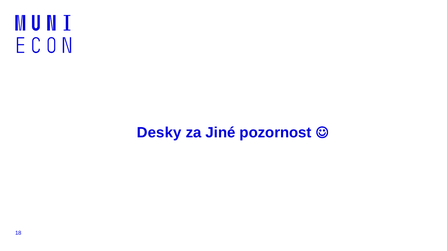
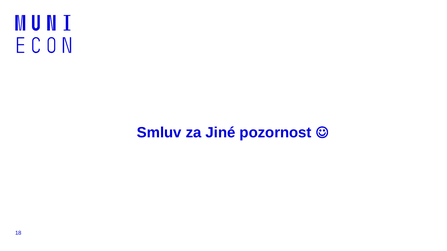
Desky: Desky -> Smluv
